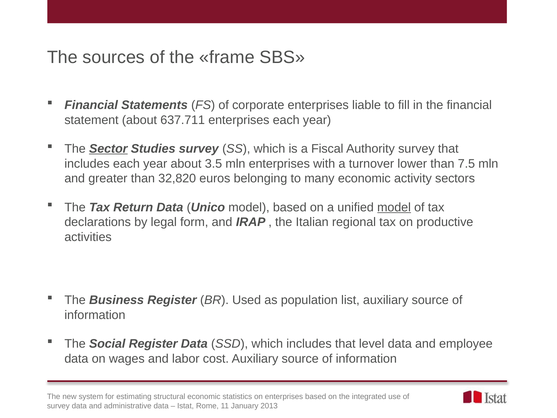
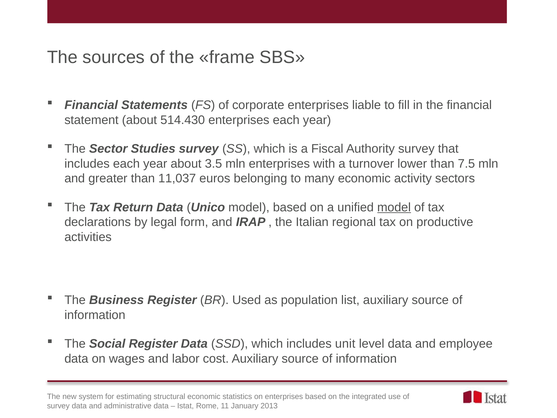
637.711: 637.711 -> 514.430
Sector underline: present -> none
32,820: 32,820 -> 11,037
includes that: that -> unit
